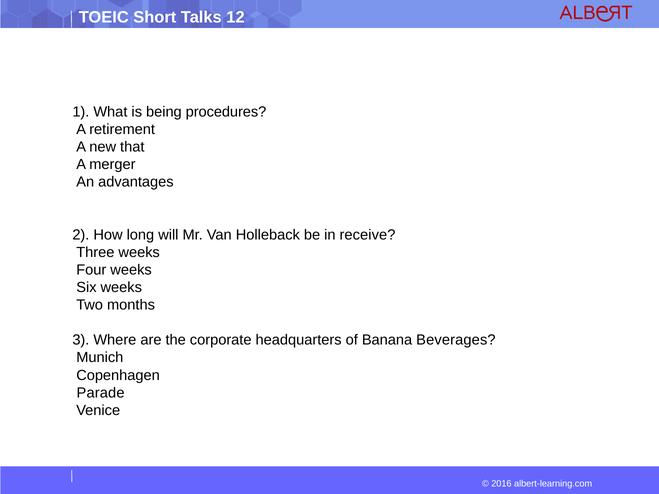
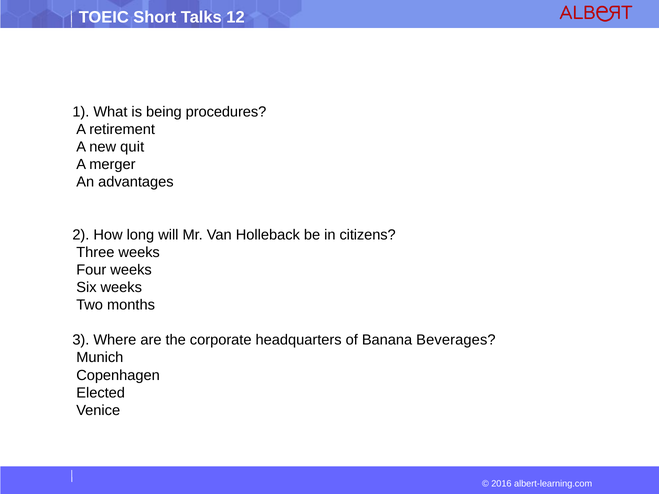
that: that -> quit
receive: receive -> citizens
Parade: Parade -> Elected
